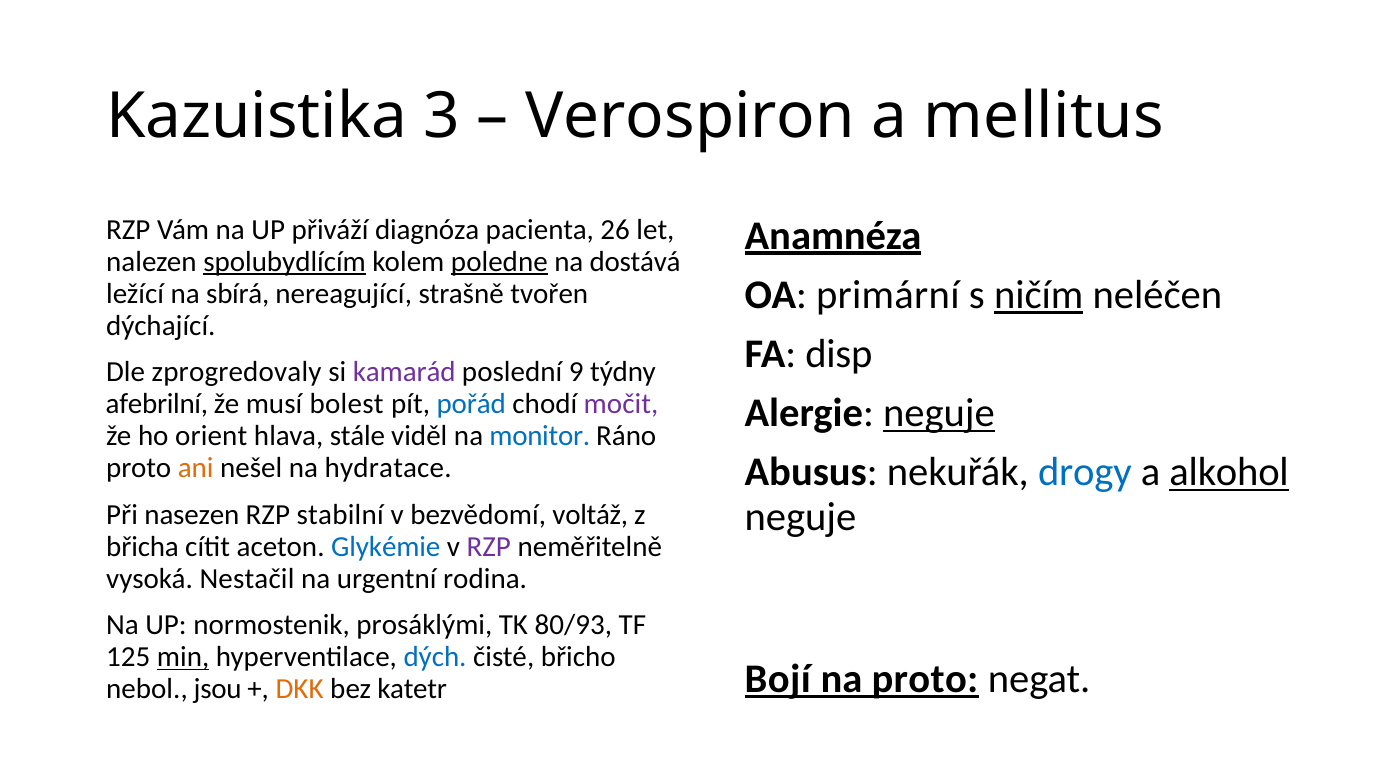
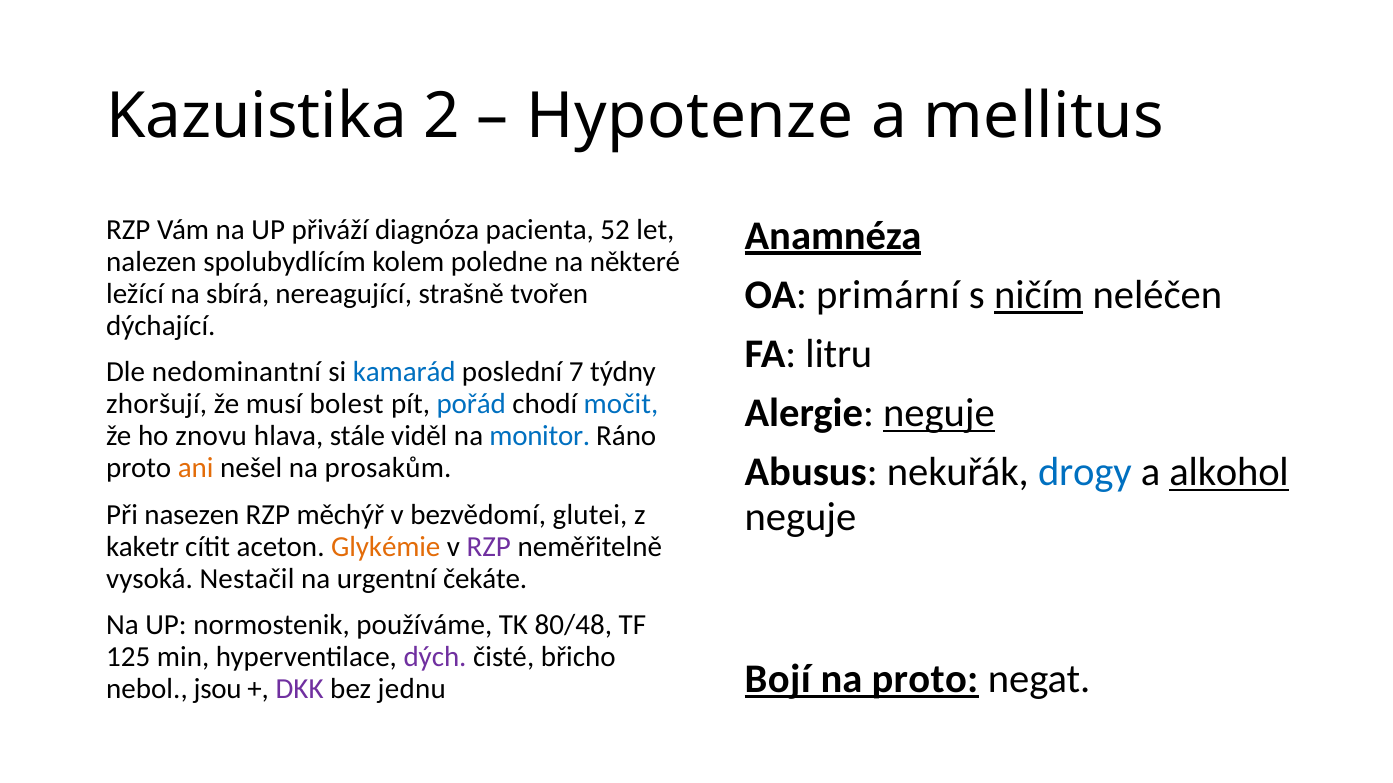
3: 3 -> 2
Verospiron: Verospiron -> Hypotenze
26: 26 -> 52
spolubydlícím underline: present -> none
poledne underline: present -> none
dostává: dostává -> některé
disp: disp -> litru
zprogredovaly: zprogredovaly -> nedominantní
kamarád colour: purple -> blue
9: 9 -> 7
afebrilní: afebrilní -> zhoršují
močit colour: purple -> blue
orient: orient -> znovu
hydratace: hydratace -> prosakům
stabilní: stabilní -> měchýř
voltáž: voltáž -> glutei
břicha: břicha -> kaketr
Glykémie colour: blue -> orange
rodina: rodina -> čekáte
prosáklými: prosáklými -> používáme
80/93: 80/93 -> 80/48
min underline: present -> none
dých colour: blue -> purple
DKK colour: orange -> purple
katetr: katetr -> jednu
